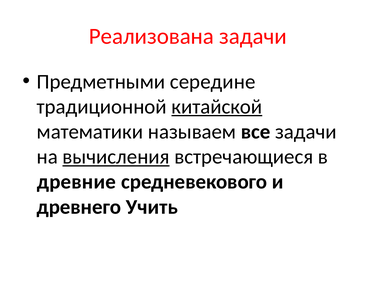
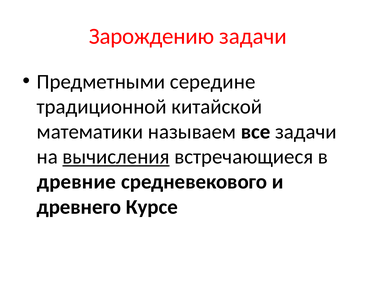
Реализована: Реализована -> Зарождению
китайской underline: present -> none
Учить: Учить -> Курсе
